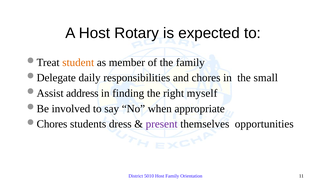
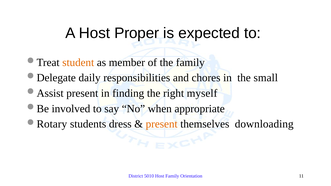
Rotary: Rotary -> Proper
Assist address: address -> present
Chores at (52, 124): Chores -> Rotary
present at (162, 124) colour: purple -> orange
opportunities: opportunities -> downloading
